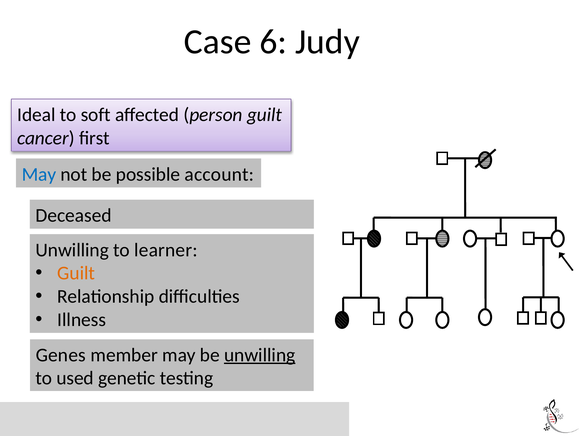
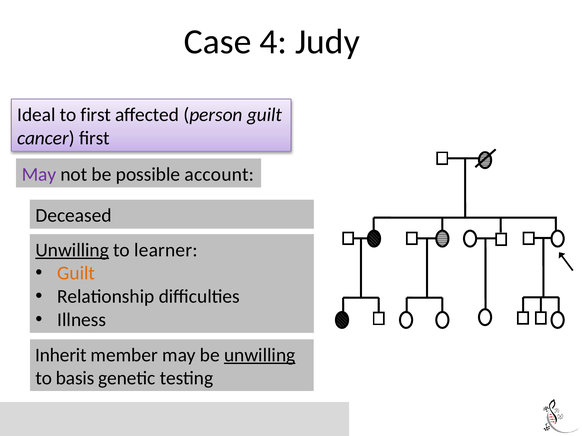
6: 6 -> 4
to soft: soft -> first
May at (39, 175) colour: blue -> purple
Unwilling at (72, 250) underline: none -> present
Genes: Genes -> Inherit
used: used -> basis
